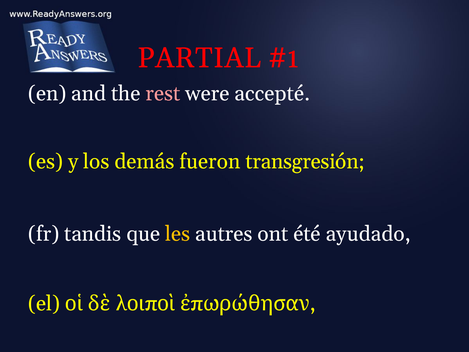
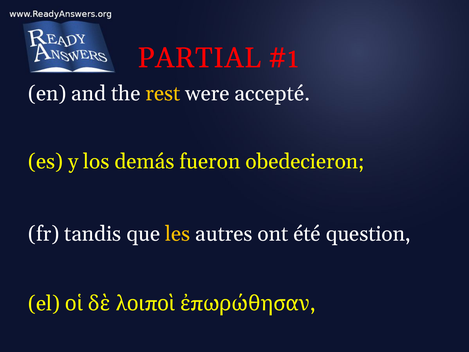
rest colour: pink -> yellow
transgresión: transgresión -> obedecieron
ayudado: ayudado -> question
